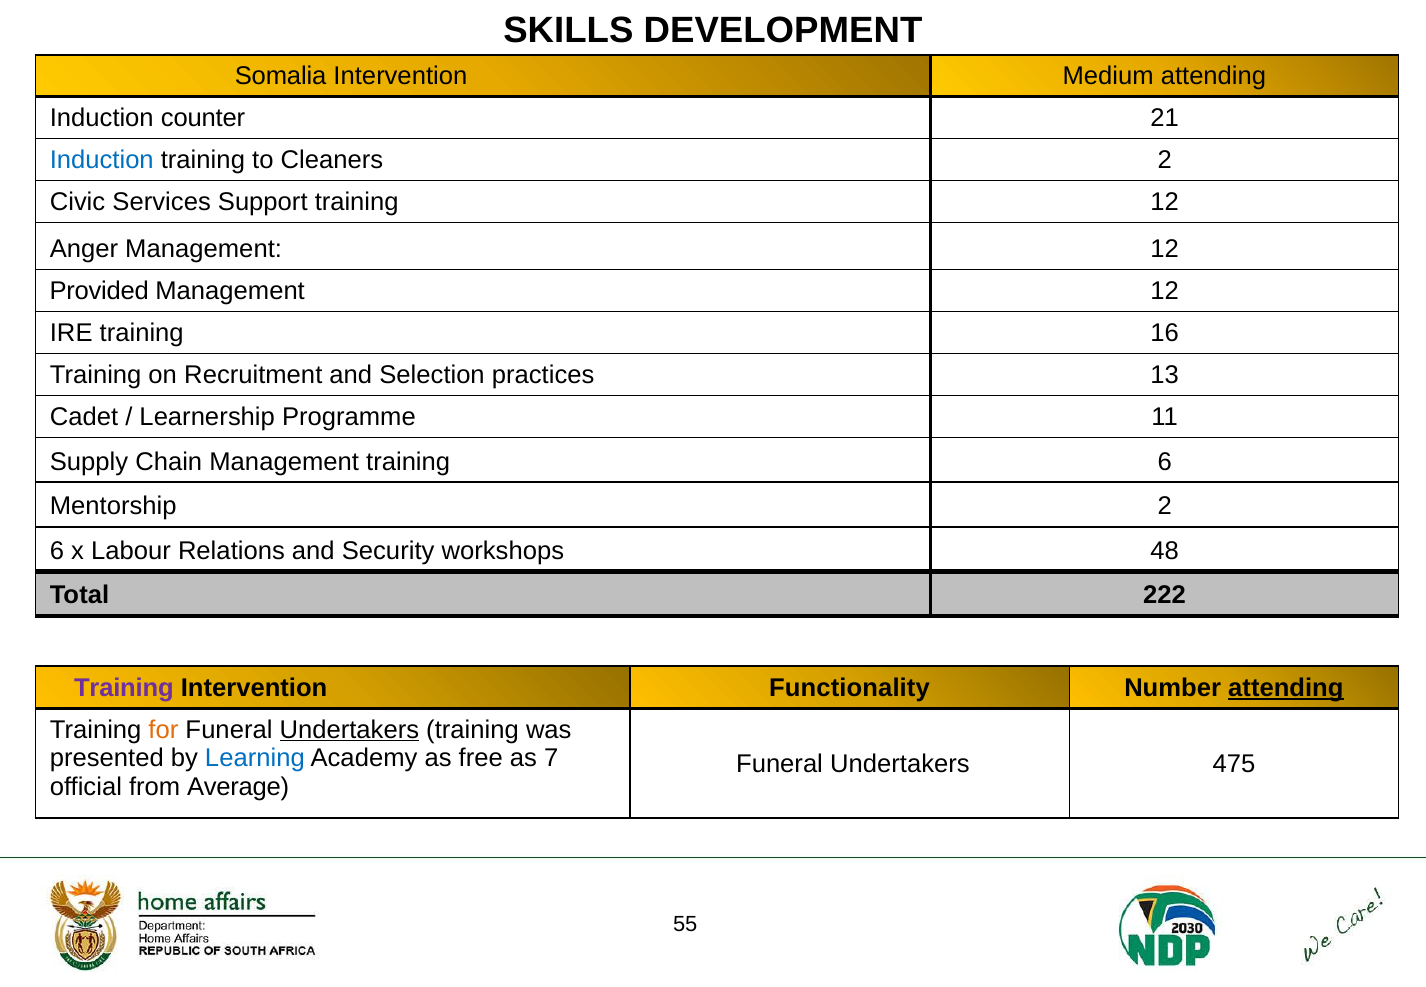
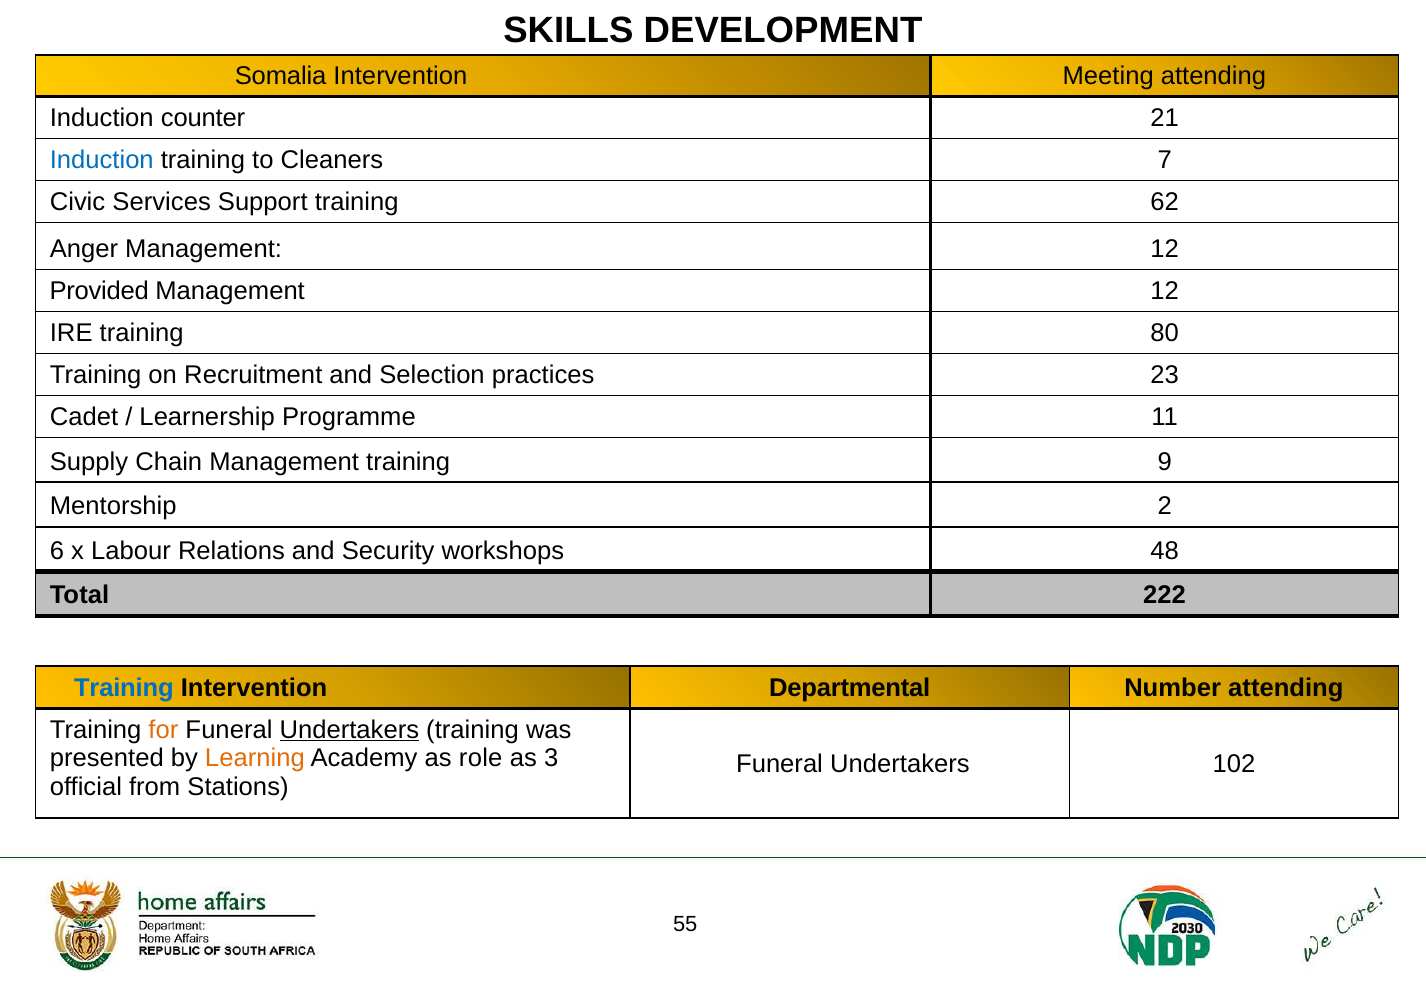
Medium: Medium -> Meeting
Cleaners 2: 2 -> 7
training 12: 12 -> 62
16: 16 -> 80
13: 13 -> 23
6 at (1165, 462): 6 -> 9
Training at (124, 688) colour: purple -> blue
Functionality: Functionality -> Departmental
attending at (1286, 688) underline: present -> none
Learning colour: blue -> orange
free: free -> role
7: 7 -> 3
475: 475 -> 102
Average: Average -> Stations
